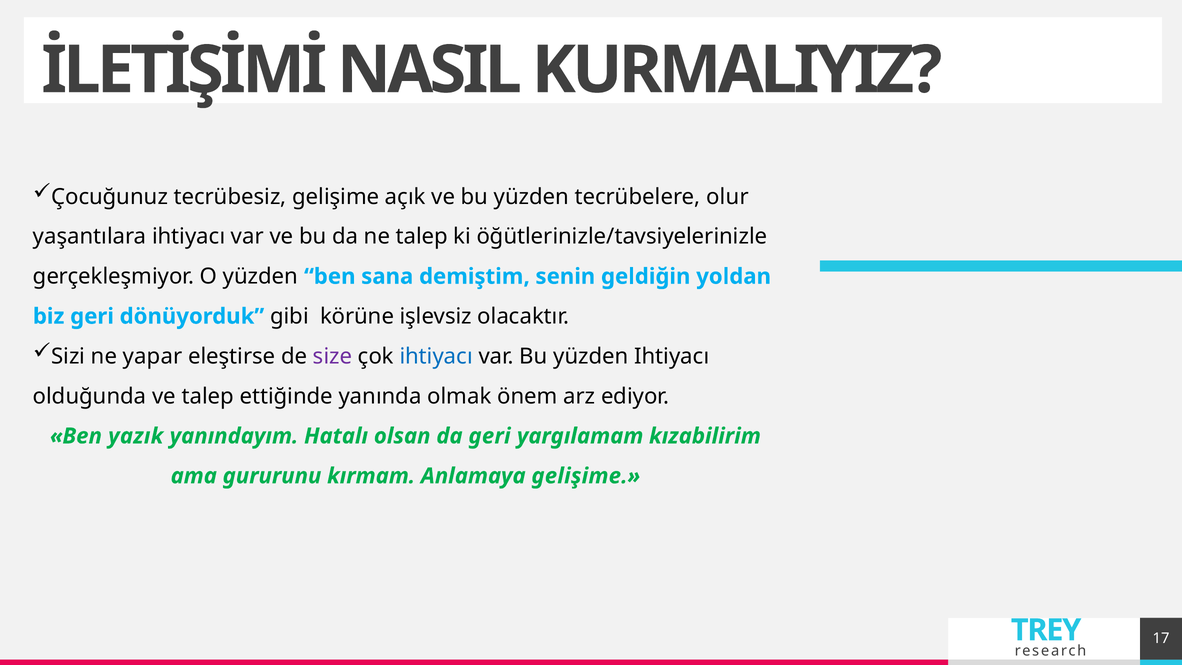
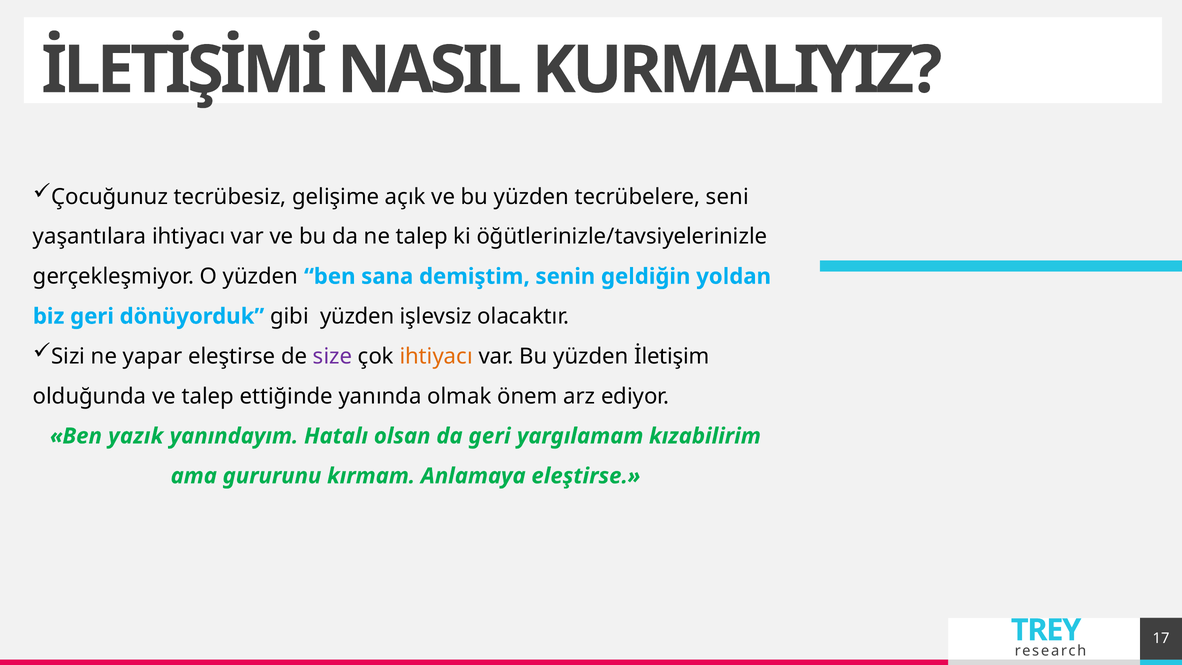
olur: olur -> seni
gibi körüne: körüne -> yüzden
ihtiyacı at (436, 356) colour: blue -> orange
yüzden Ihtiyacı: Ihtiyacı -> İletişim
Anlamaya gelişime: gelişime -> eleştirse
